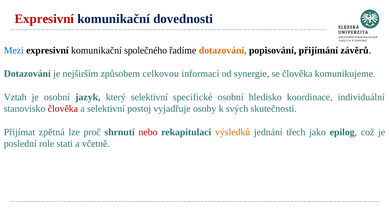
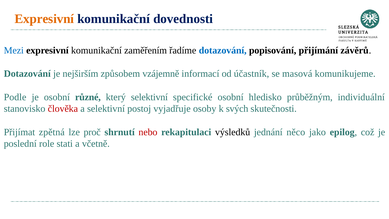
Expresivní at (44, 19) colour: red -> orange
společného: společného -> zaměřením
dotazování at (223, 50) colour: orange -> blue
celkovou: celkovou -> vzájemně
synergie: synergie -> účastník
se člověka: člověka -> masová
Vztah: Vztah -> Podle
jazyk: jazyk -> různé
koordinace: koordinace -> průběžným
výsledků colour: orange -> black
třech: třech -> něco
